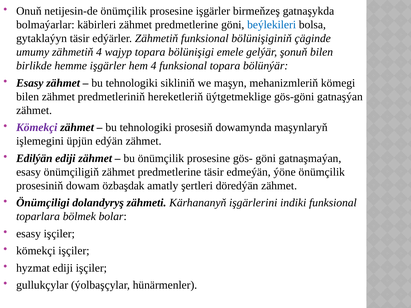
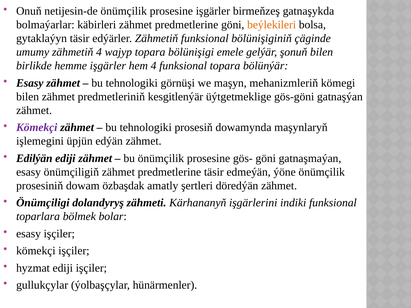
beýlekileri colour: blue -> orange
sikliniň: sikliniň -> görnüşi
hereketleriň: hereketleriň -> kesgitlenýär
